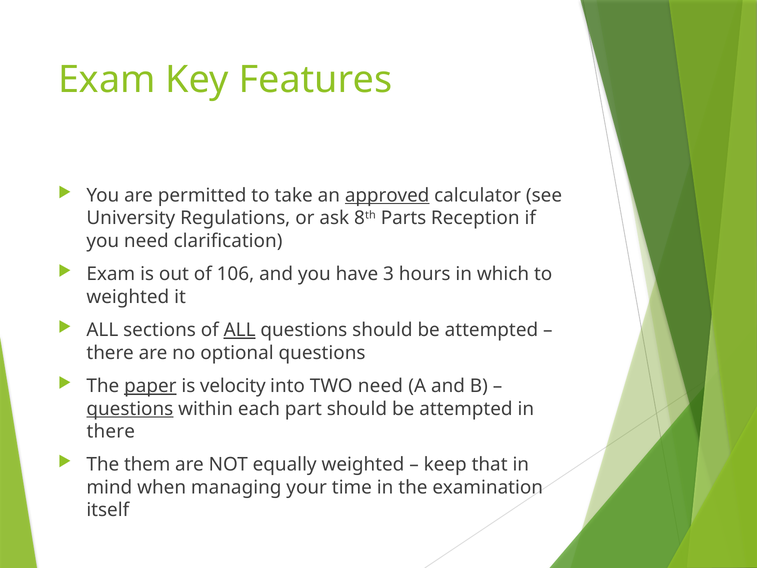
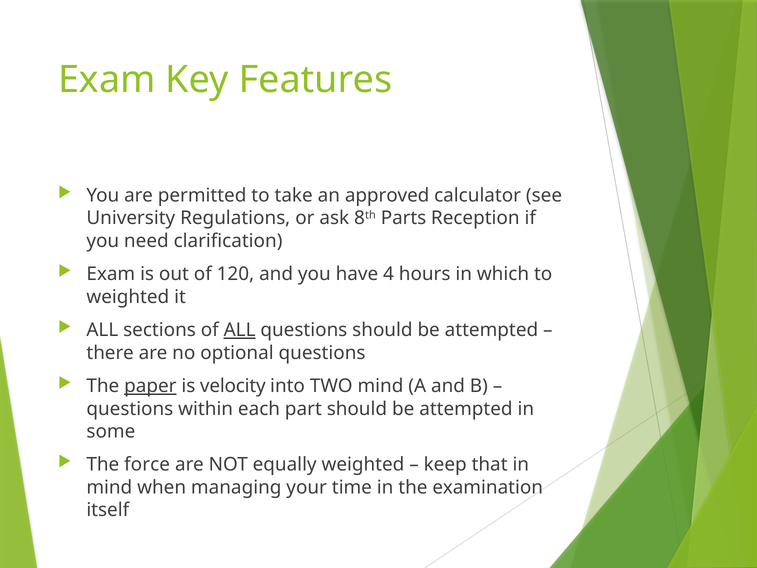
approved underline: present -> none
106: 106 -> 120
3: 3 -> 4
TWO need: need -> mind
questions at (130, 409) underline: present -> none
there at (111, 431): there -> some
them: them -> force
